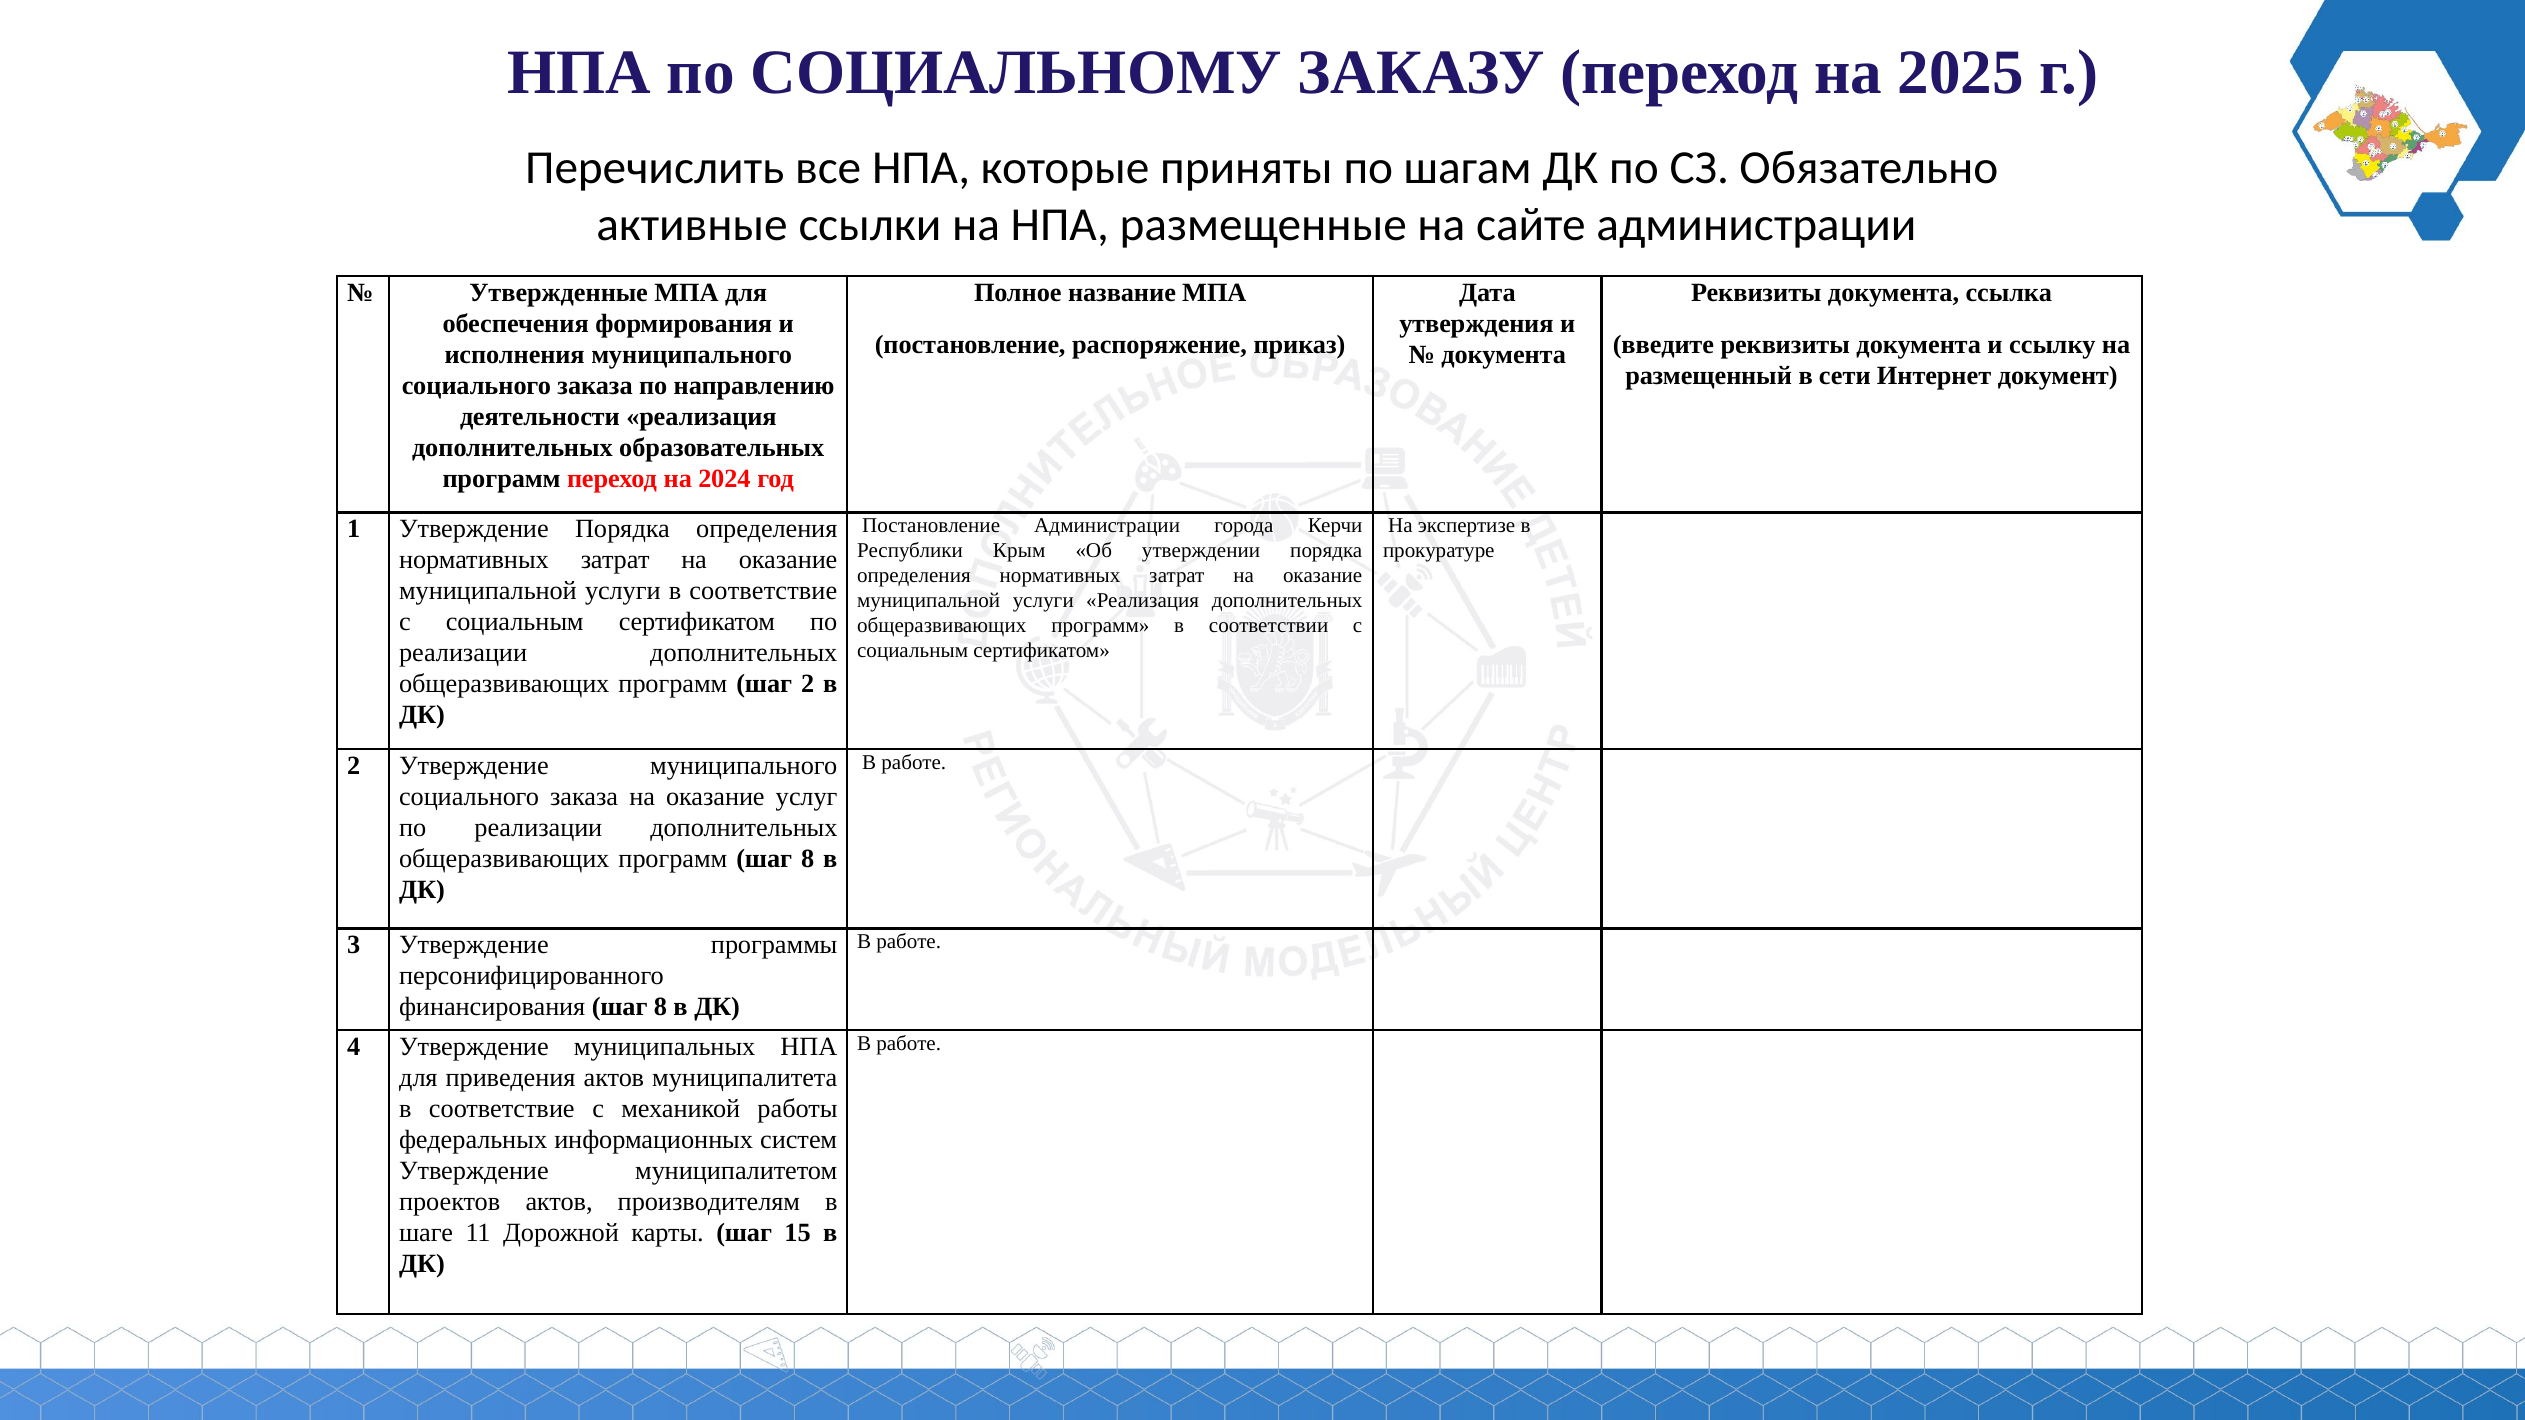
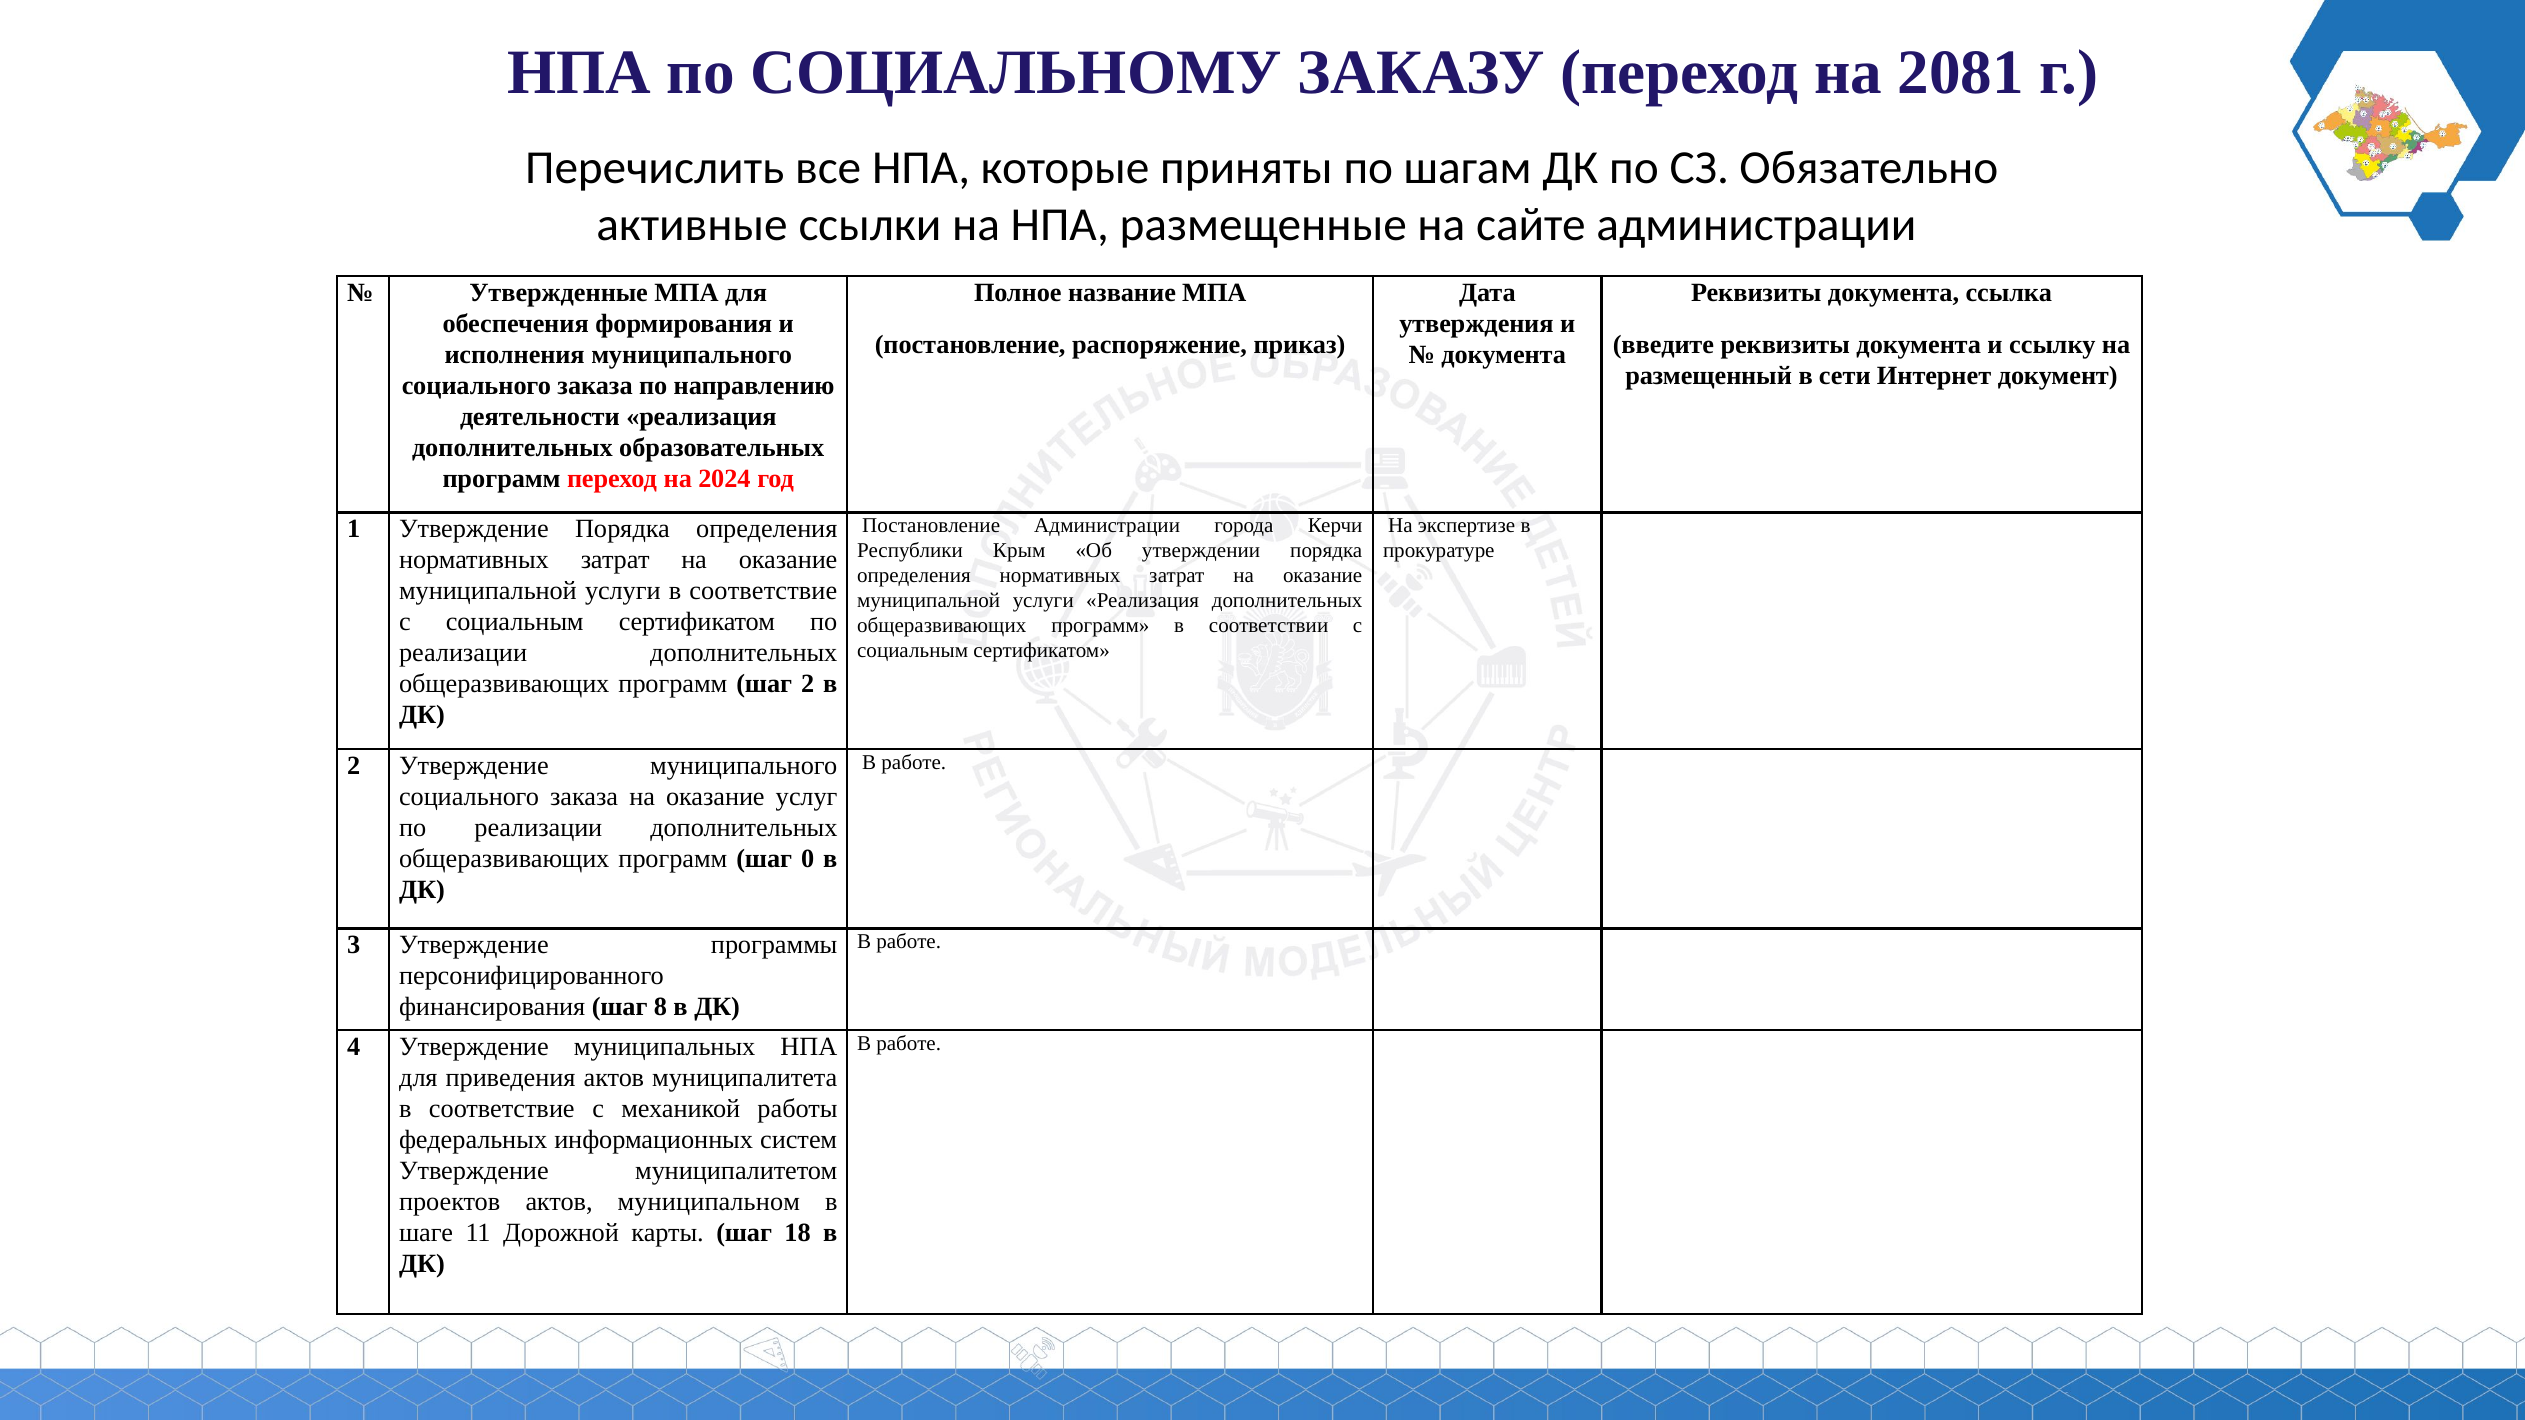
2025: 2025 -> 2081
программ шаг 8: 8 -> 0
производителям: производителям -> муниципальном
15: 15 -> 18
